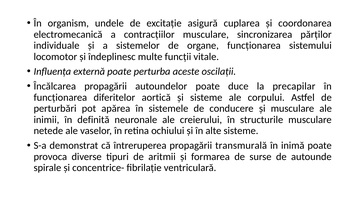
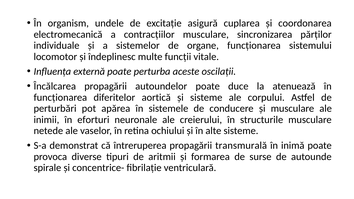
precapilar: precapilar -> atenuează
definită: definită -> eforturi
